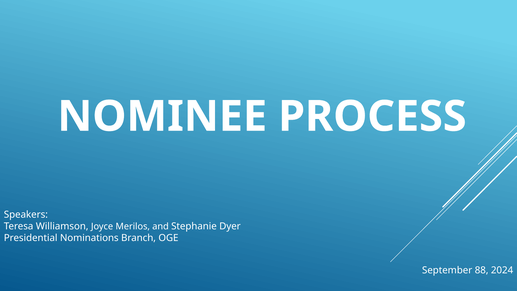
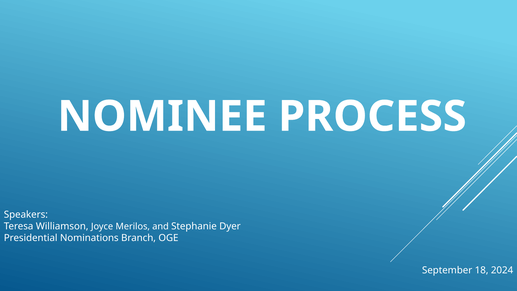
88: 88 -> 18
